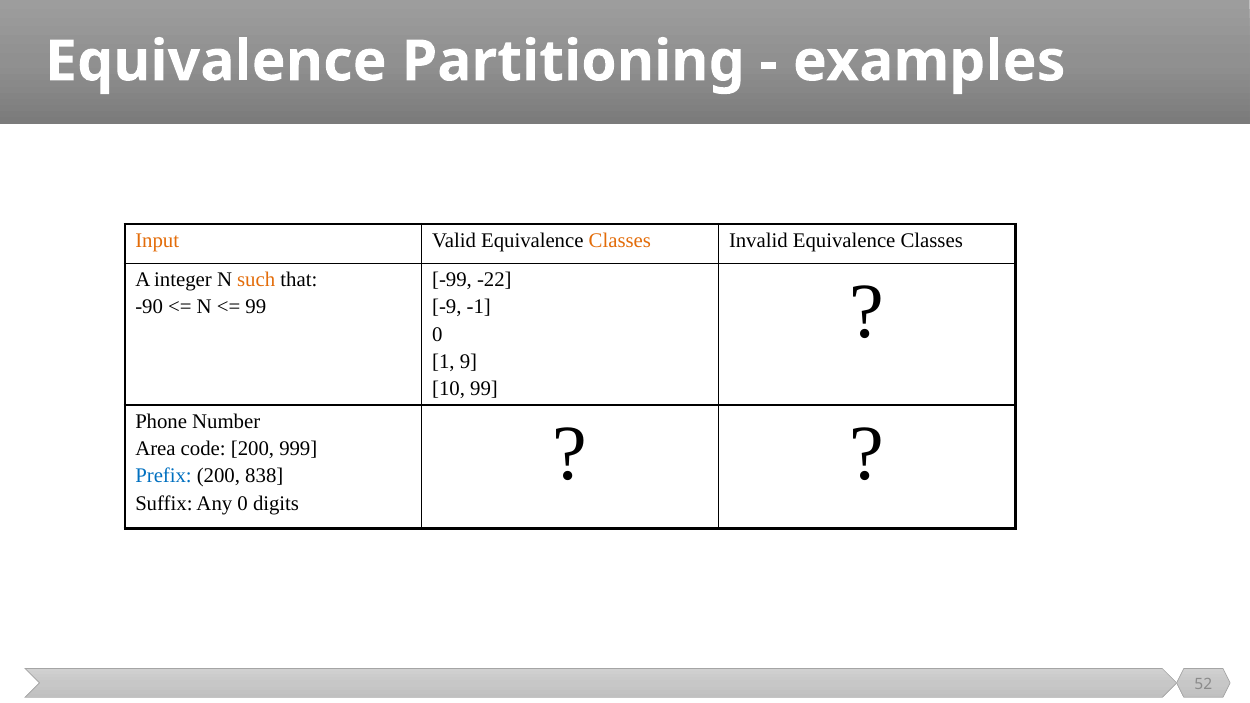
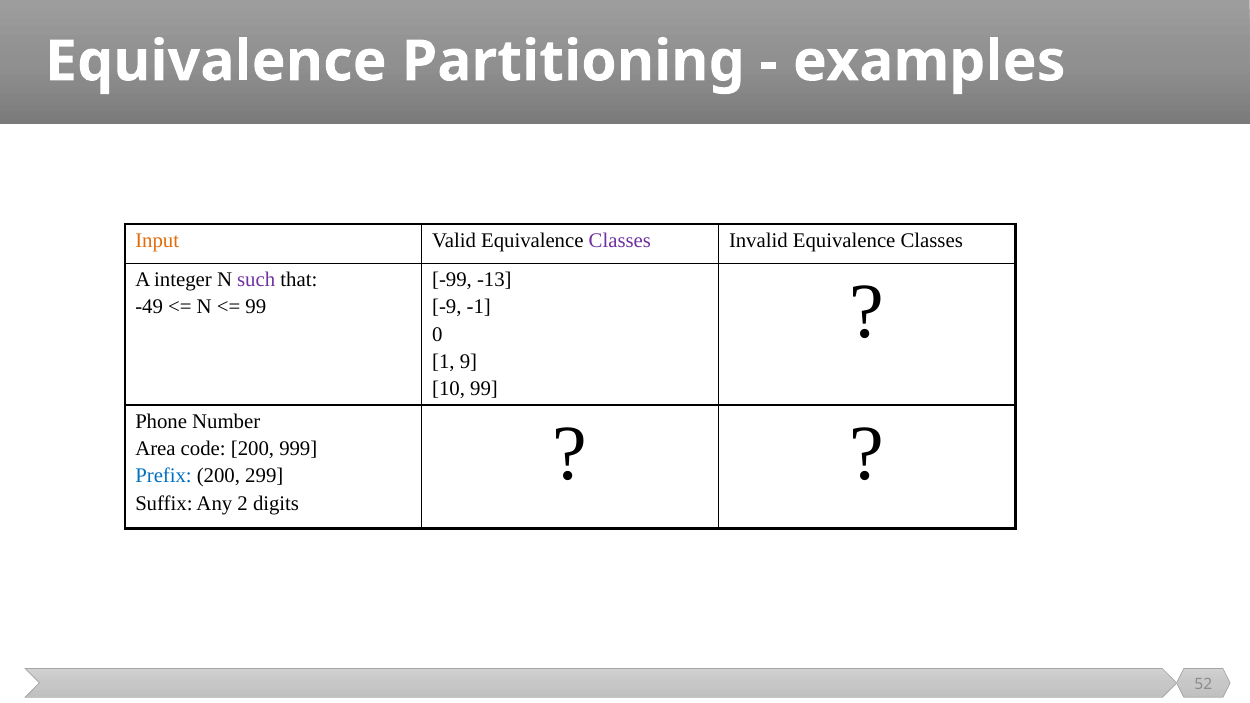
Classes at (620, 241) colour: orange -> purple
such colour: orange -> purple
-22: -22 -> -13
-90: -90 -> -49
838: 838 -> 299
Any 0: 0 -> 2
